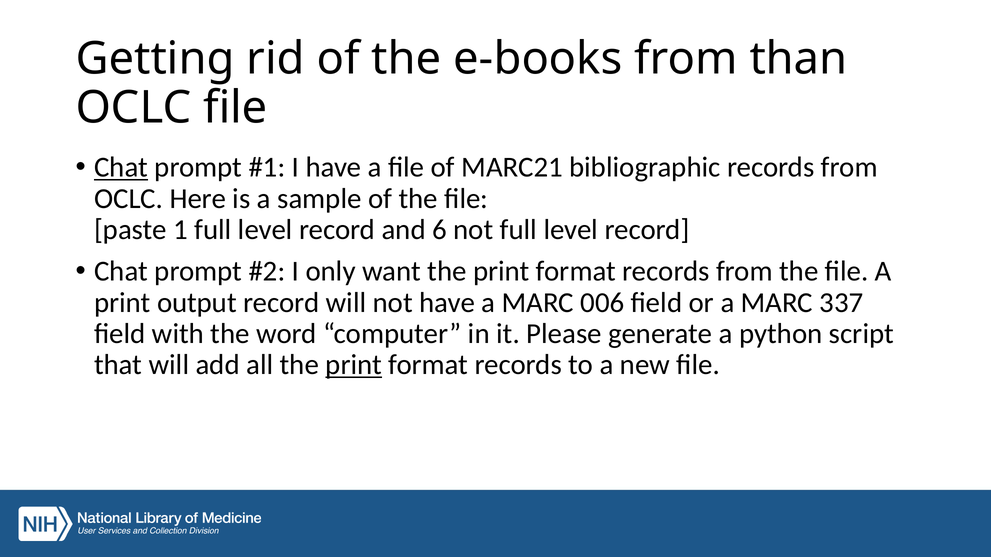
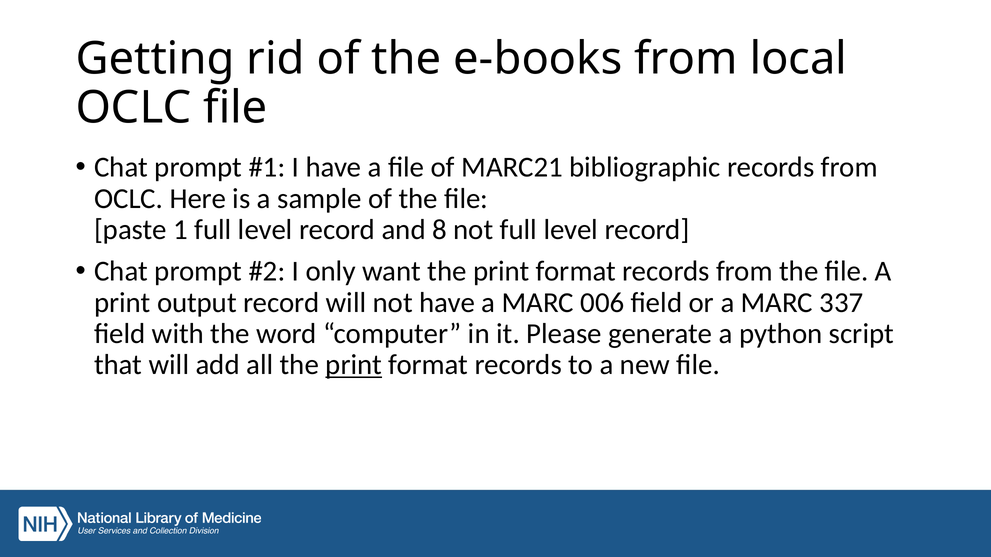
than: than -> local
Chat at (121, 168) underline: present -> none
6: 6 -> 8
